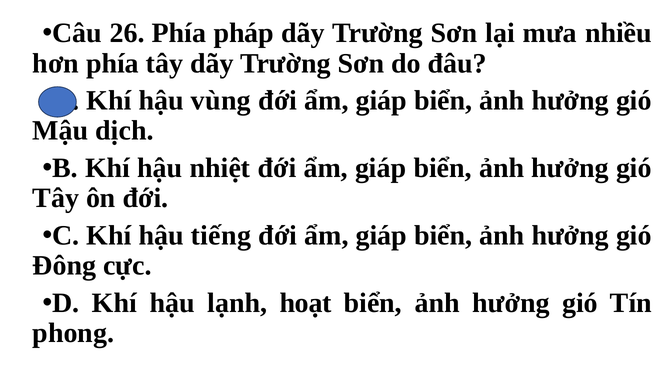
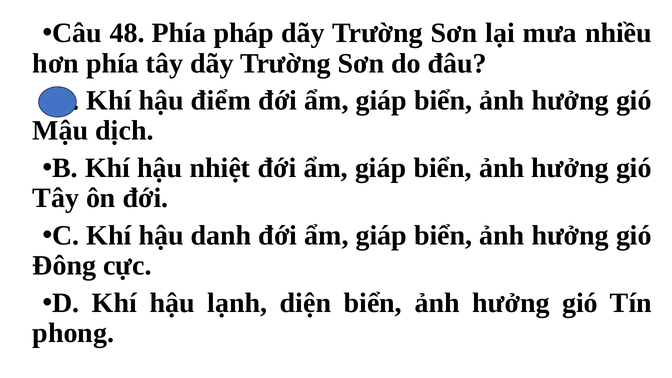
26: 26 -> 48
vùng: vùng -> điểm
tiếng: tiếng -> danh
hoạt: hoạt -> diện
